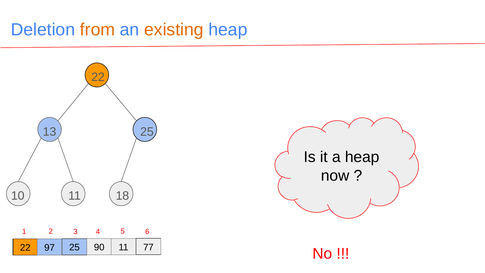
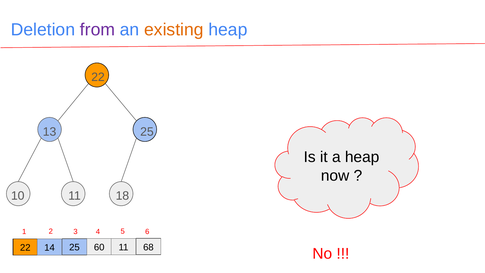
from colour: orange -> purple
97: 97 -> 14
90: 90 -> 60
77: 77 -> 68
